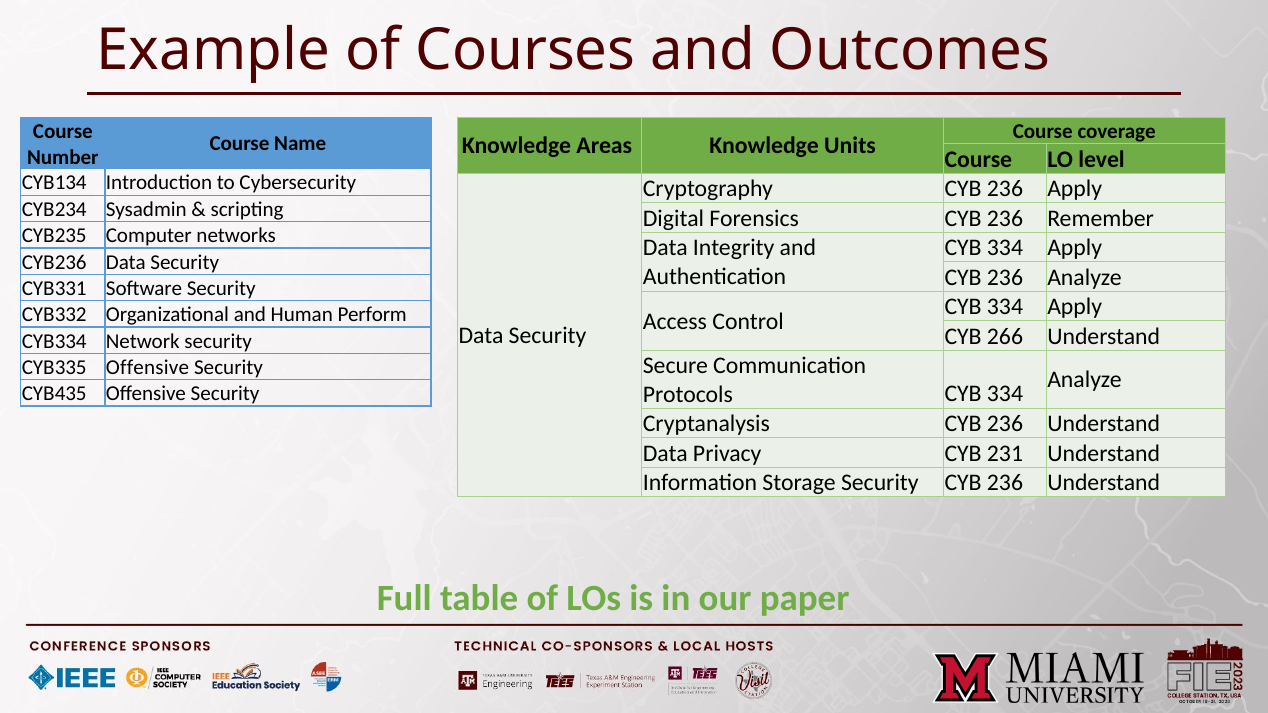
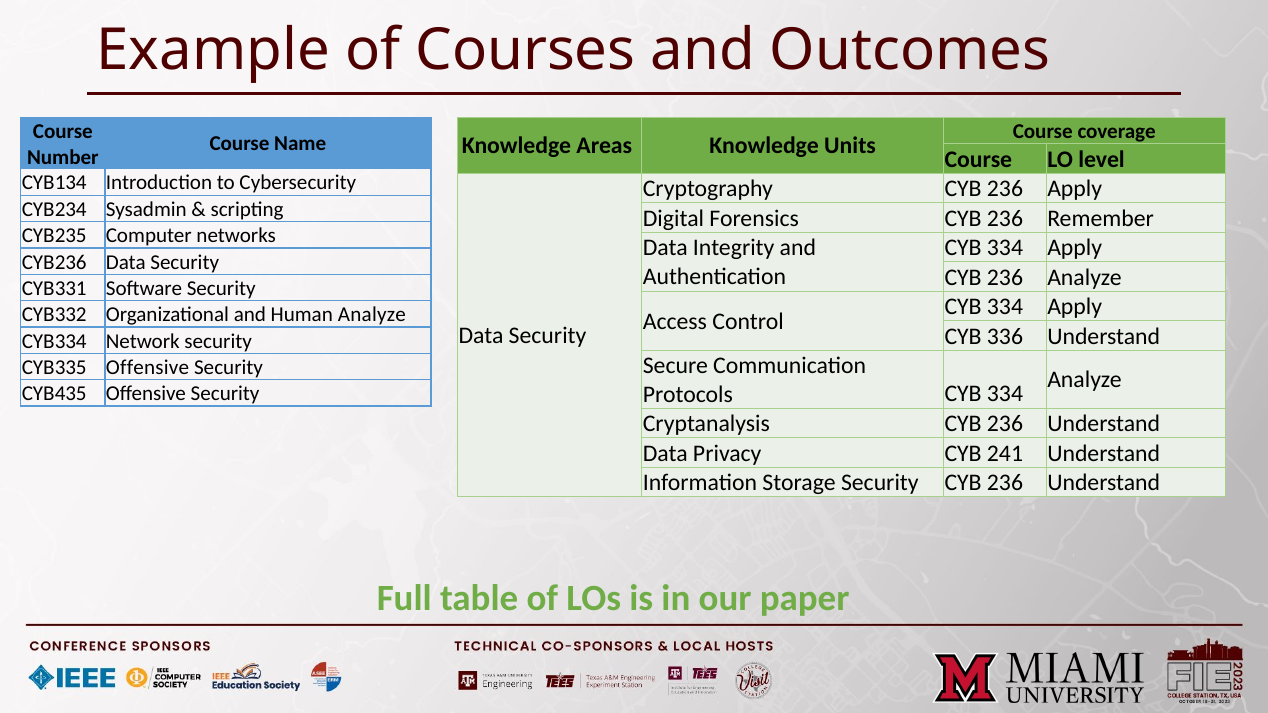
Human Perform: Perform -> Analyze
266: 266 -> 336
231: 231 -> 241
